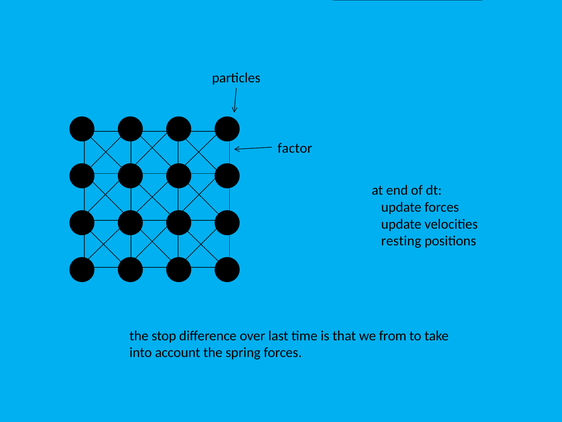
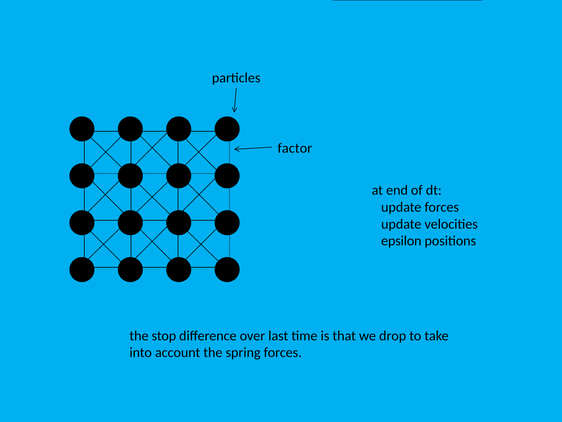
resting: resting -> epsilon
from: from -> drop
